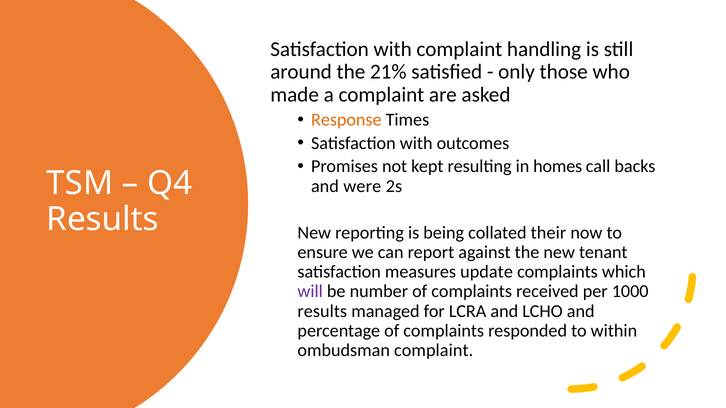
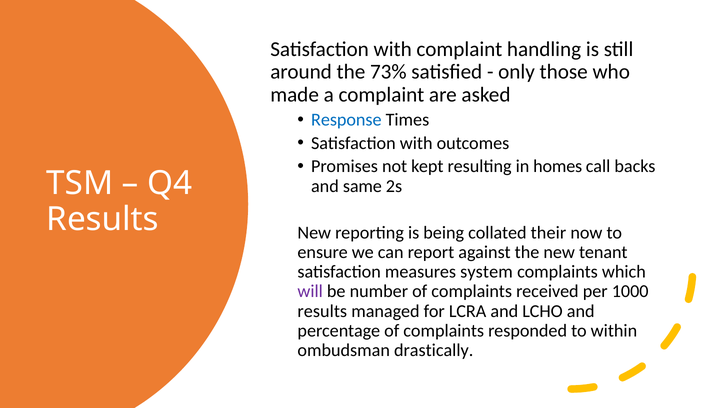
21%: 21% -> 73%
Response colour: orange -> blue
were: were -> same
update: update -> system
ombudsman complaint: complaint -> drastically
